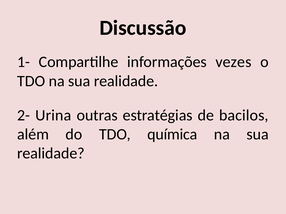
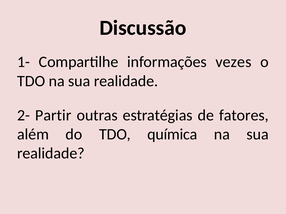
Urina: Urina -> Partir
bacilos: bacilos -> fatores
